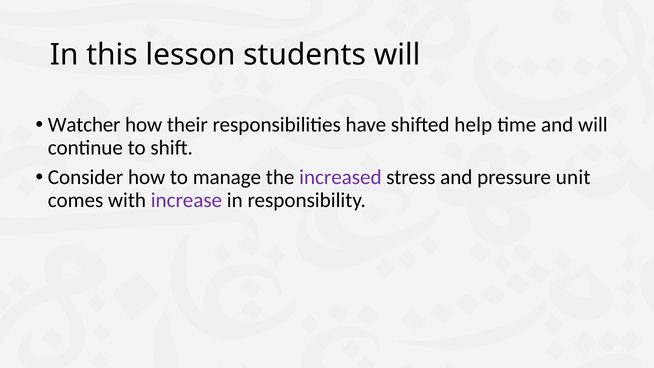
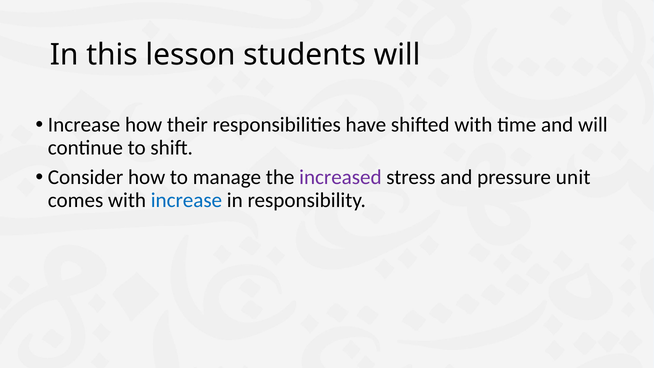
Watcher at (84, 125): Watcher -> Increase
shifted help: help -> with
increase at (186, 200) colour: purple -> blue
